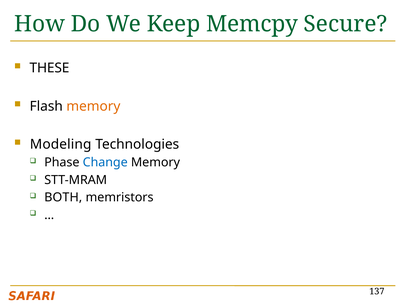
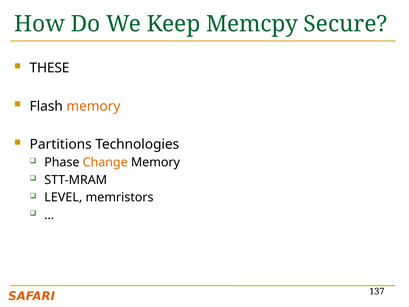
Modeling: Modeling -> Partitions
Change colour: blue -> orange
BOTH: BOTH -> LEVEL
